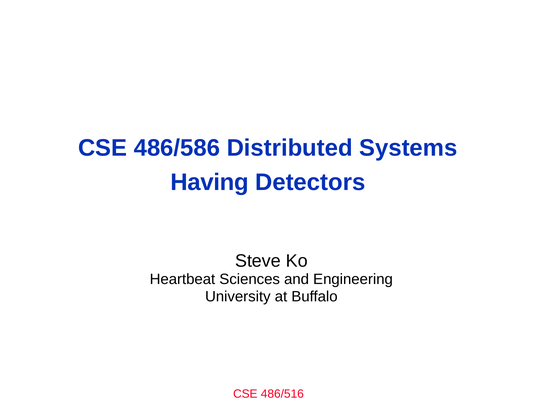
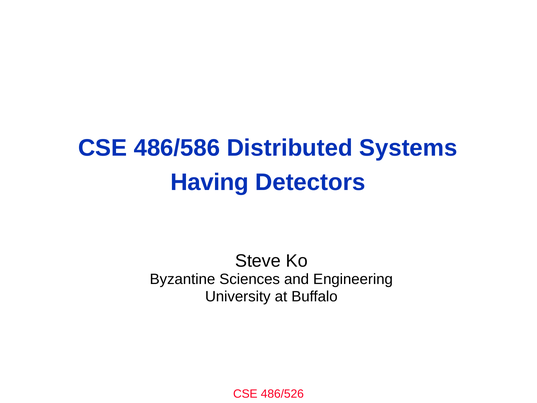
Heartbeat: Heartbeat -> Byzantine
486/516: 486/516 -> 486/526
